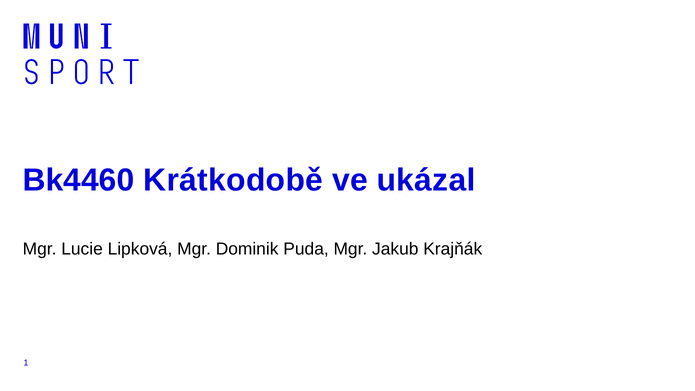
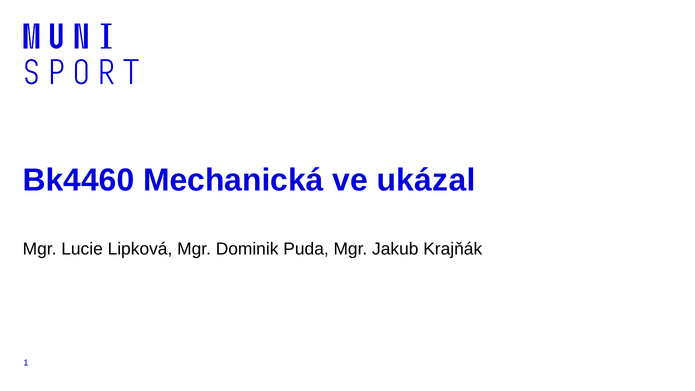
Krátkodobě: Krátkodobě -> Mechanická
